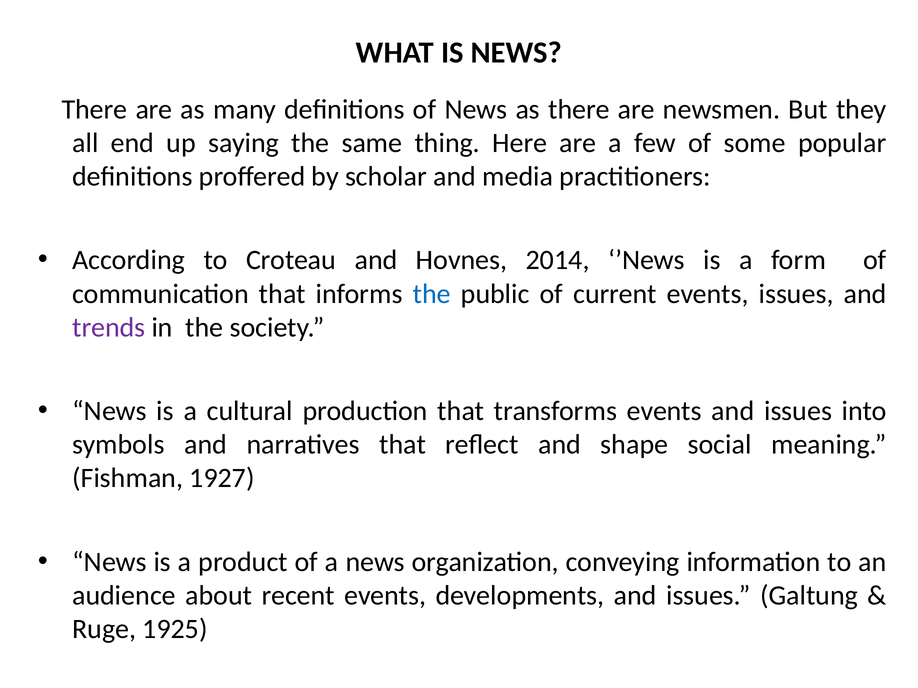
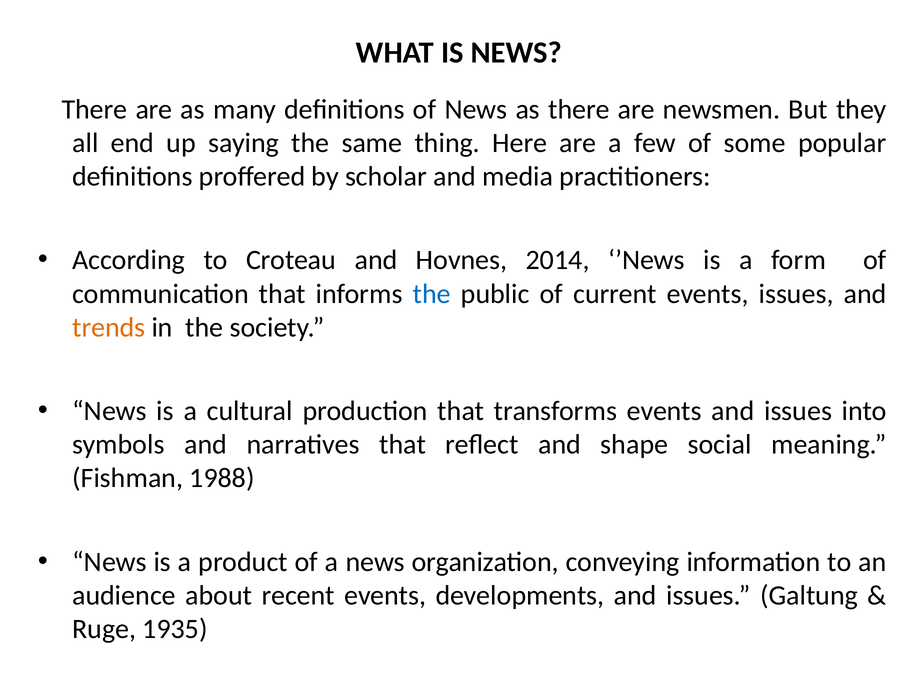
trends colour: purple -> orange
1927: 1927 -> 1988
1925: 1925 -> 1935
